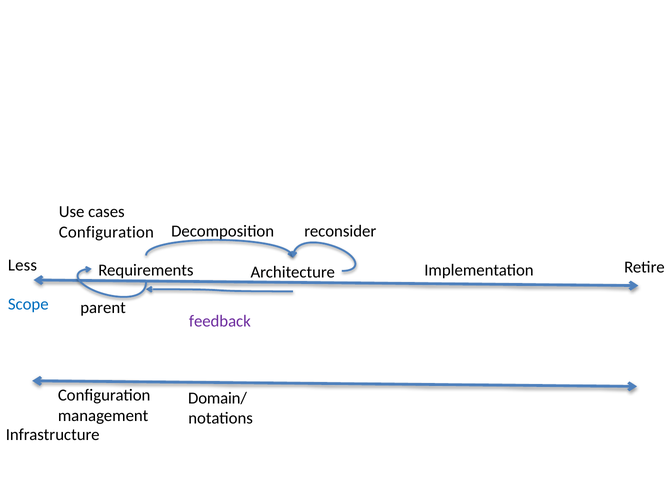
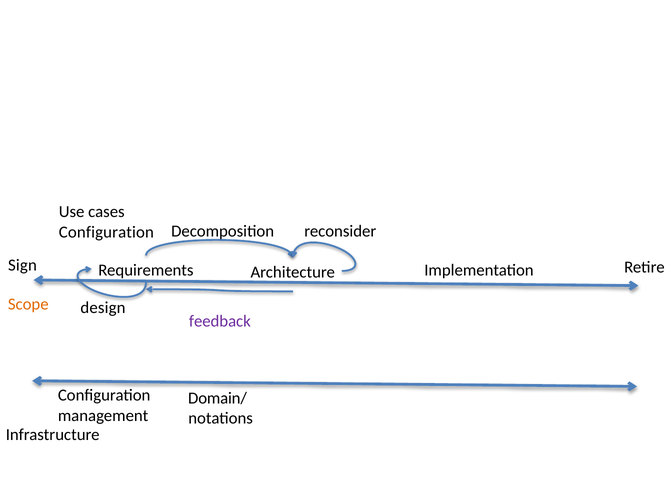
Less: Less -> Sign
Scope colour: blue -> orange
parent: parent -> design
